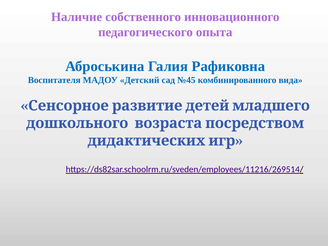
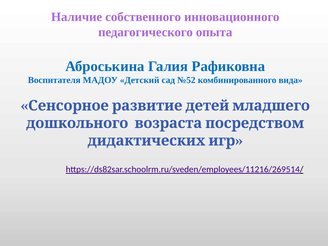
№45: №45 -> №52
